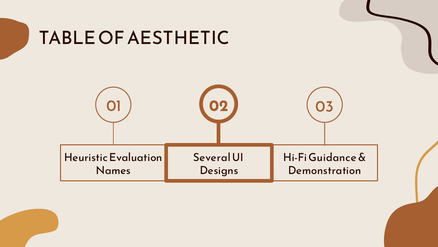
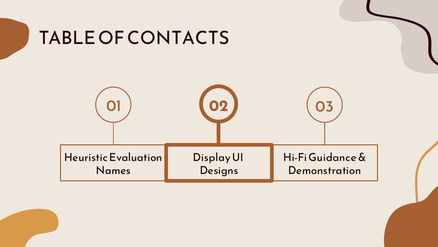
AESTHETIC: AESTHETIC -> CONTACTS
Several: Several -> Display
